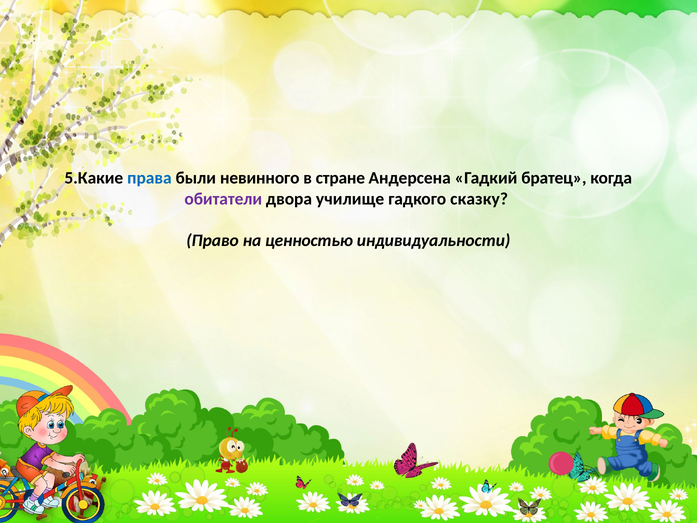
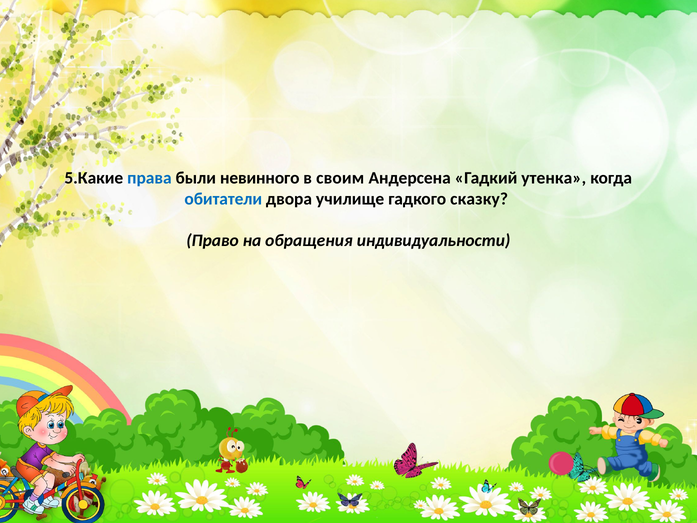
стране: стране -> своим
братец: братец -> утенка
обитатели colour: purple -> blue
ценностью: ценностью -> обращения
